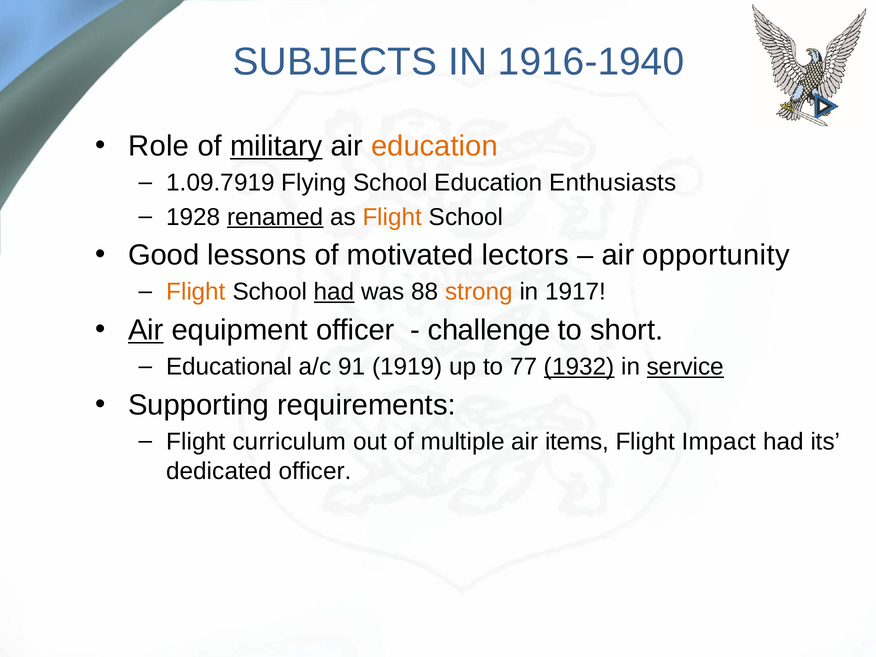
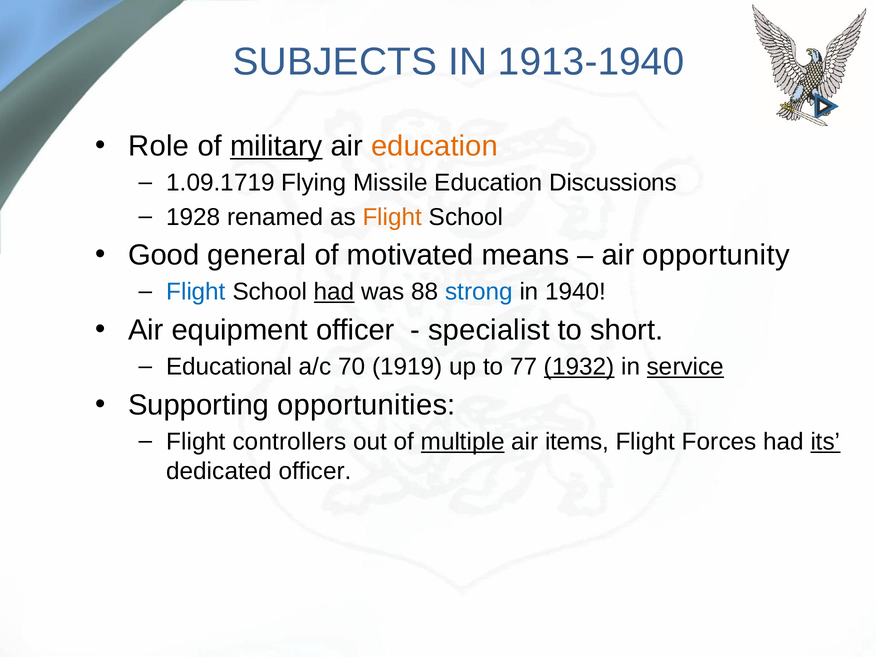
1916-1940: 1916-1940 -> 1913-1940
1.09.7919: 1.09.7919 -> 1.09.1719
Flying School: School -> Missile
Enthusiasts: Enthusiasts -> Discussions
renamed underline: present -> none
lessons: lessons -> general
lectors: lectors -> means
Flight at (196, 292) colour: orange -> blue
strong colour: orange -> blue
1917: 1917 -> 1940
Air at (146, 330) underline: present -> none
challenge: challenge -> specialist
91: 91 -> 70
requirements: requirements -> opportunities
curriculum: curriculum -> controllers
multiple underline: none -> present
Impact: Impact -> Forces
its underline: none -> present
